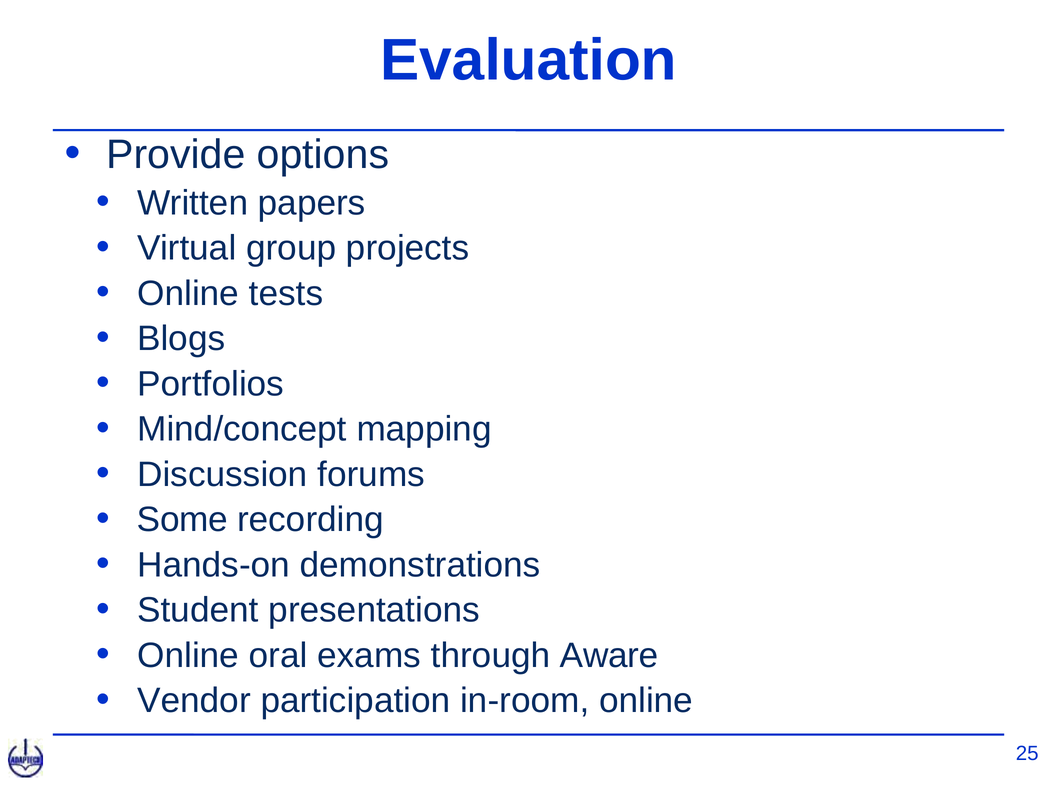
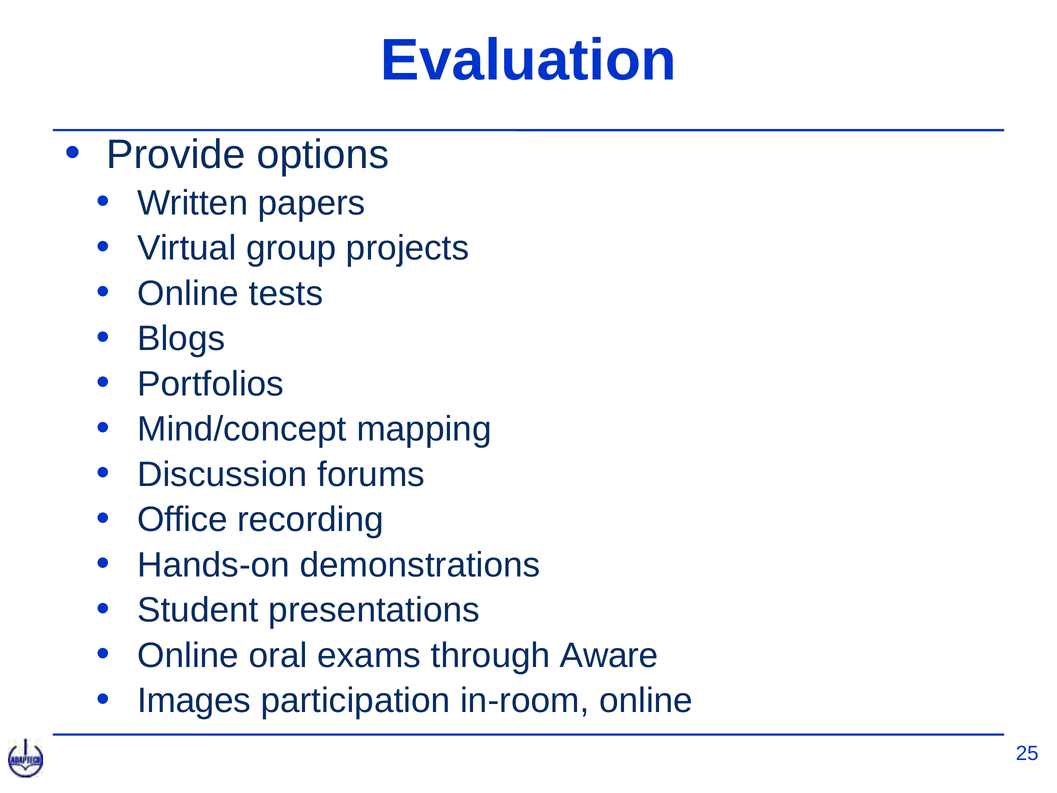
Some: Some -> Office
Vendor: Vendor -> Images
